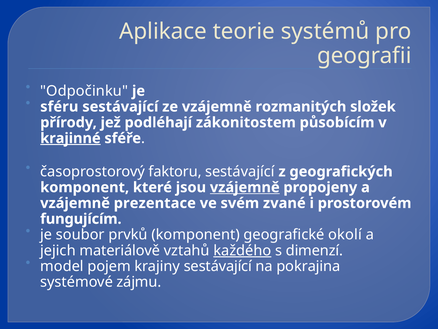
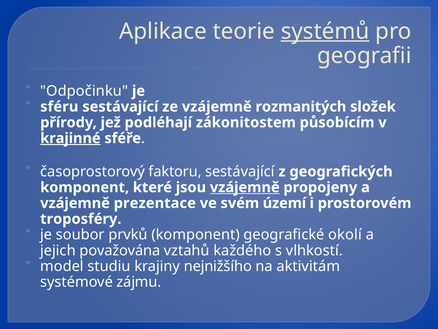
systémů underline: none -> present
zvané: zvané -> území
fungujícím: fungujícím -> troposféry
materiálově: materiálově -> považována
každého underline: present -> none
dimenzí: dimenzí -> vlhkostí
pojem: pojem -> studiu
krajiny sestávající: sestávající -> nejnižšího
pokrajina: pokrajina -> aktivitám
